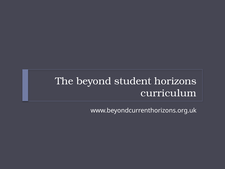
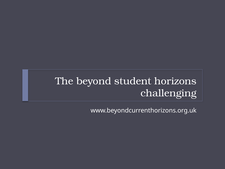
curriculum: curriculum -> challenging
